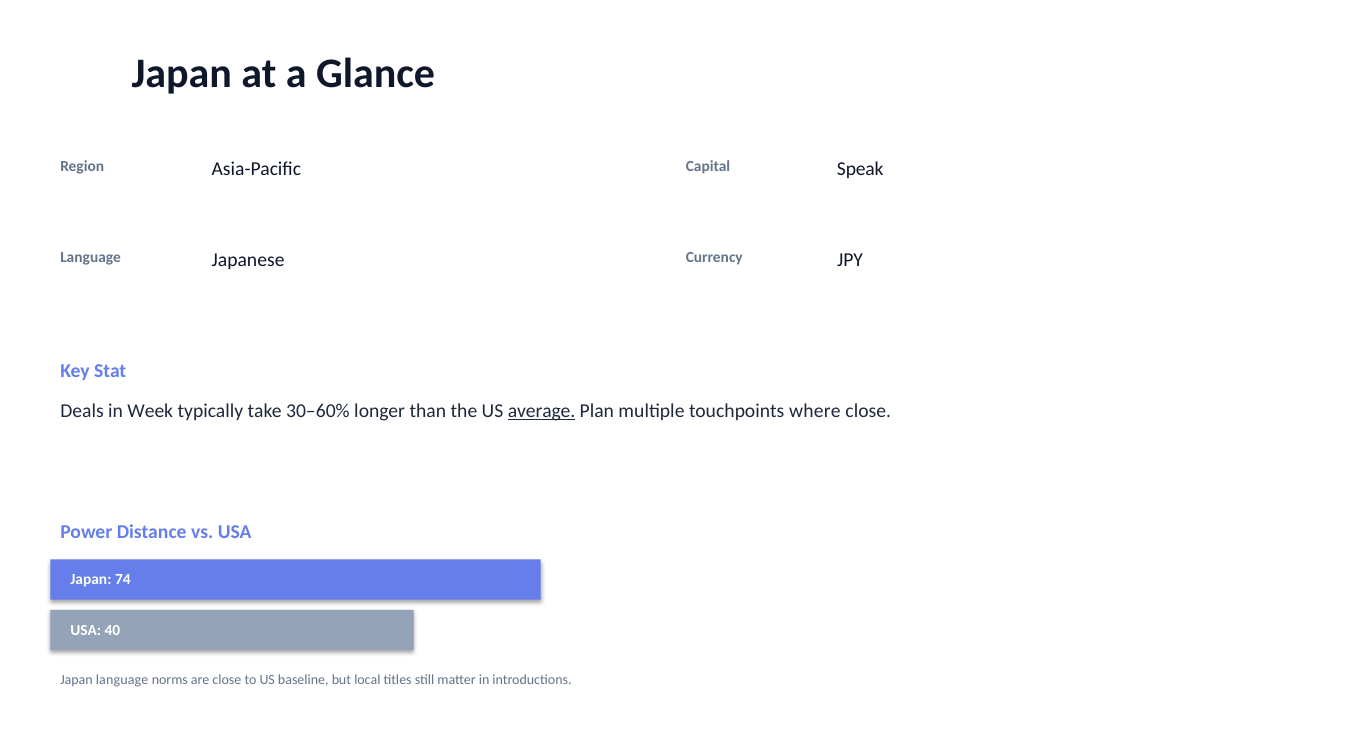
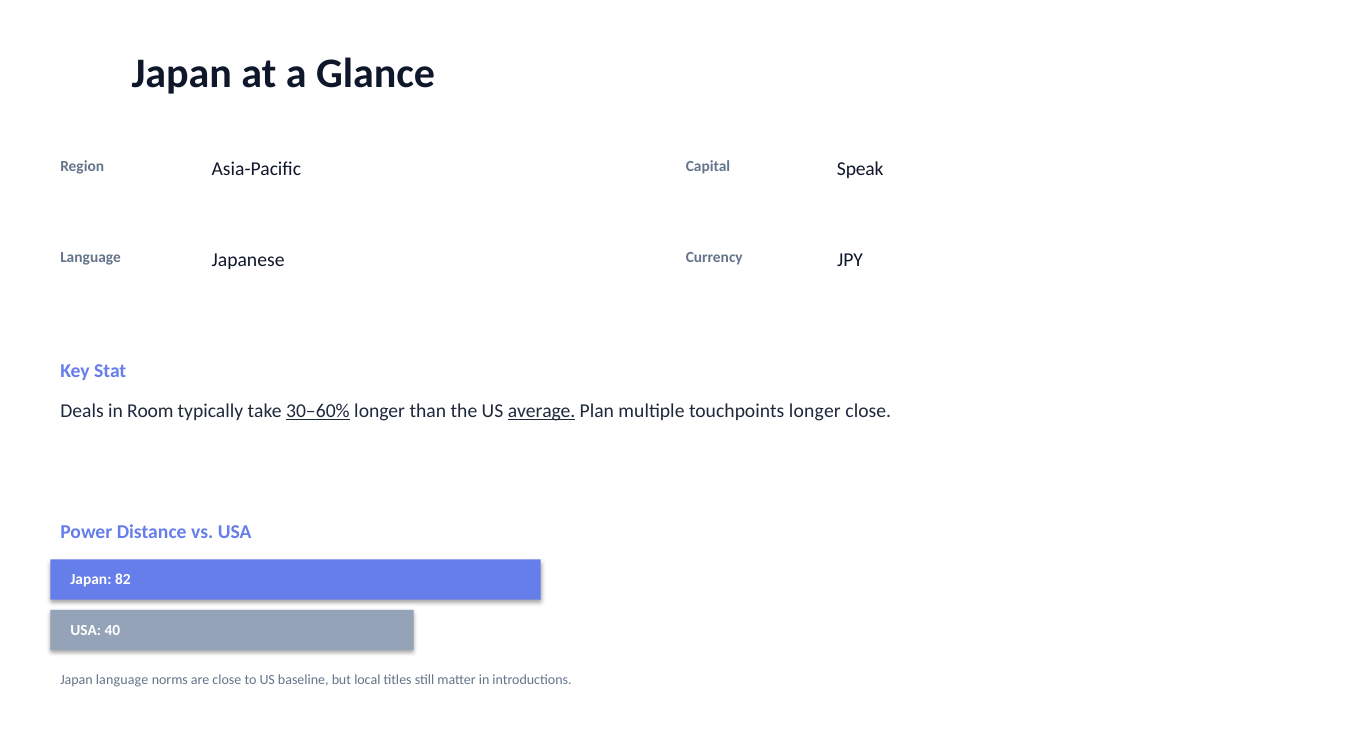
Week: Week -> Room
30–60% underline: none -> present
touchpoints where: where -> longer
74: 74 -> 82
